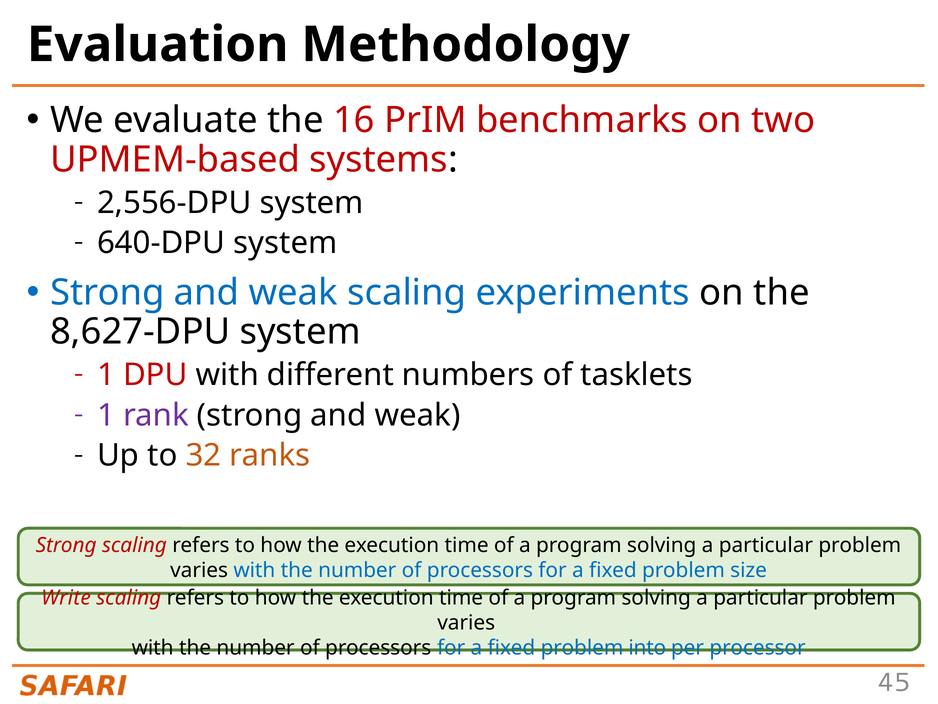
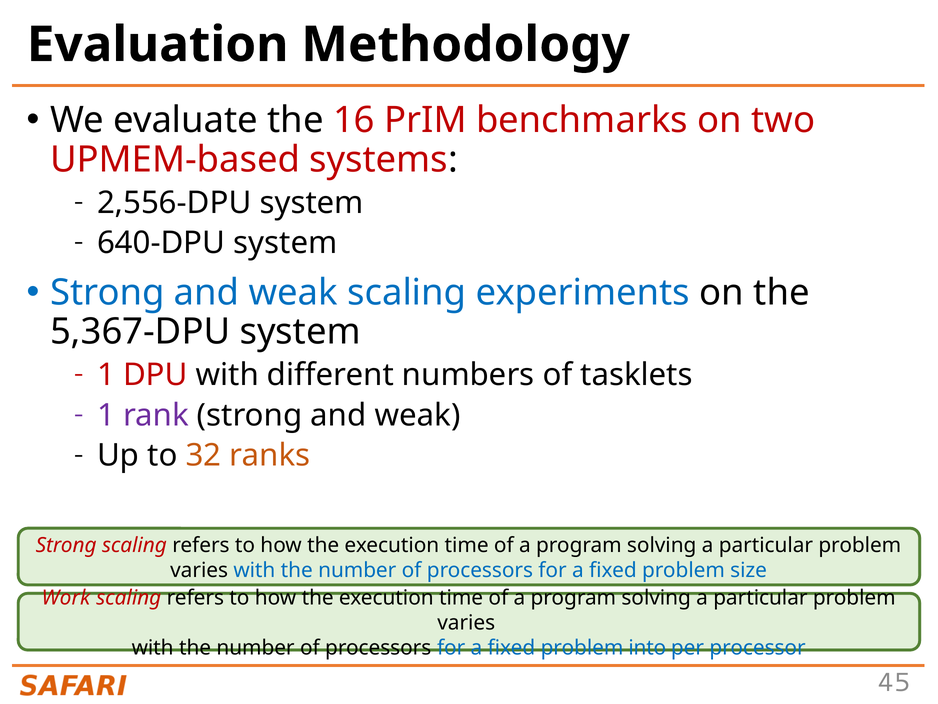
8,627-DPU: 8,627-DPU -> 5,367-DPU
Write: Write -> Work
